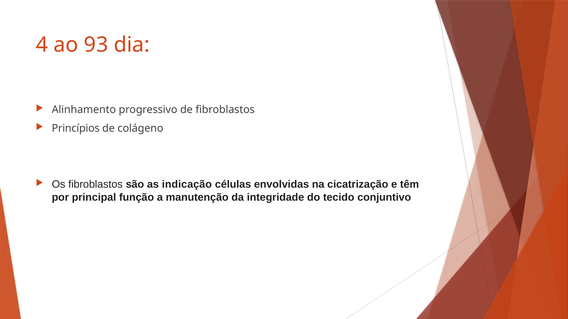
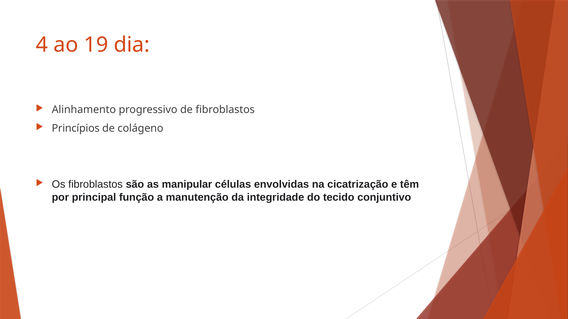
93: 93 -> 19
indicação: indicação -> manipular
